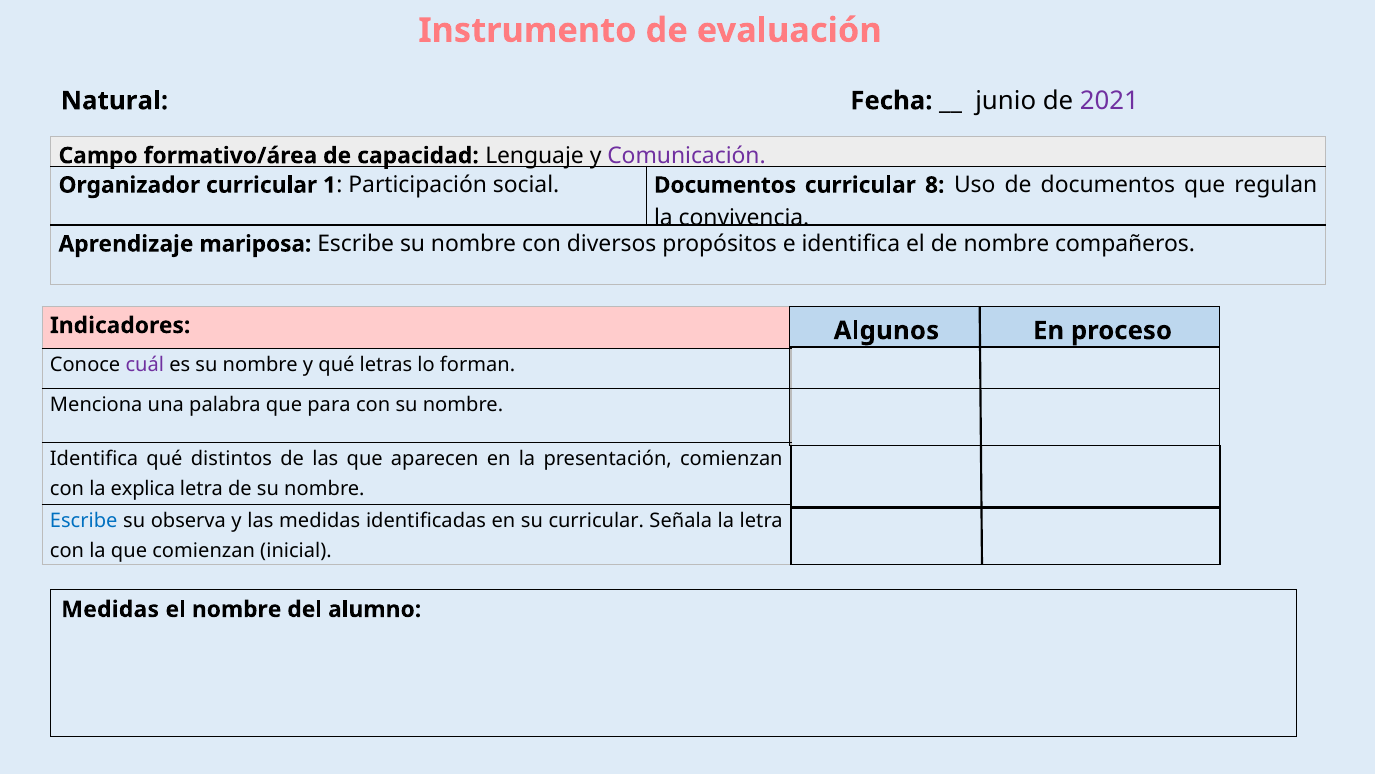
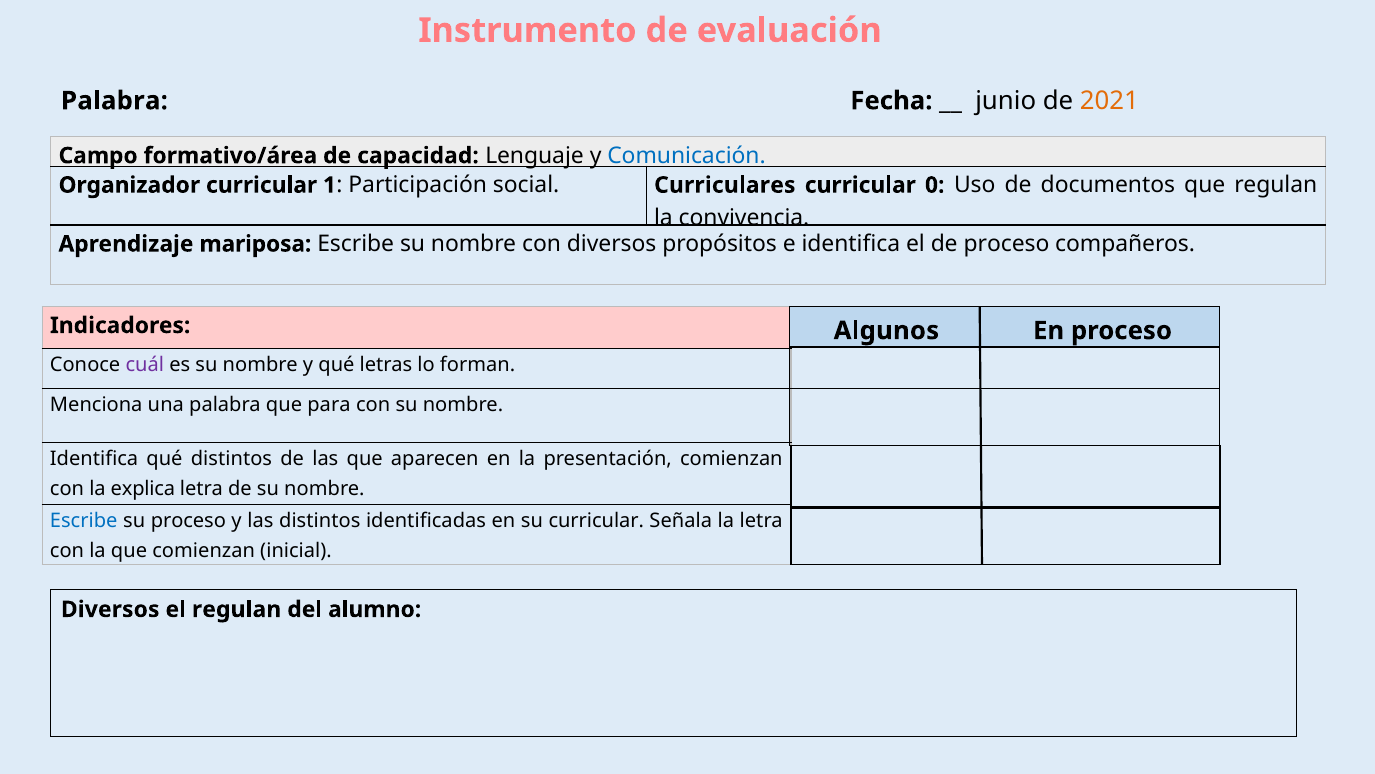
Natural at (115, 101): Natural -> Palabra
2021 colour: purple -> orange
Comunicación colour: purple -> blue
social Documentos: Documentos -> Curriculares
8: 8 -> 0
de nombre: nombre -> proceso
su observa: observa -> proceso
las medidas: medidas -> distintos
Medidas at (110, 609): Medidas -> Diversos
el nombre: nombre -> regulan
